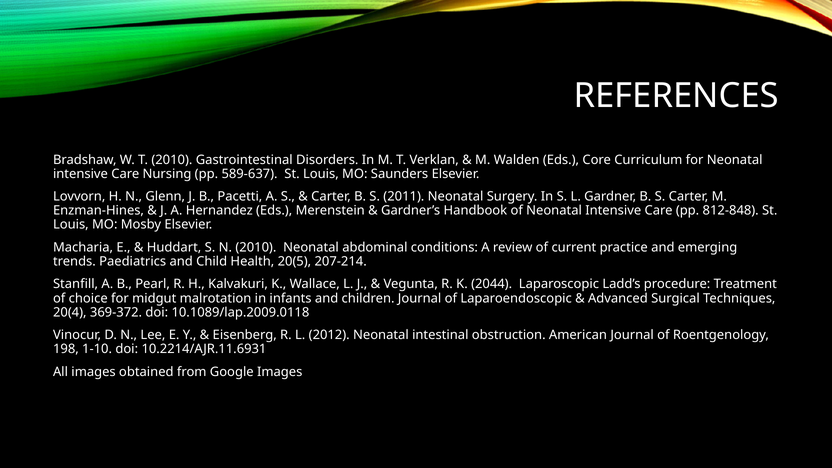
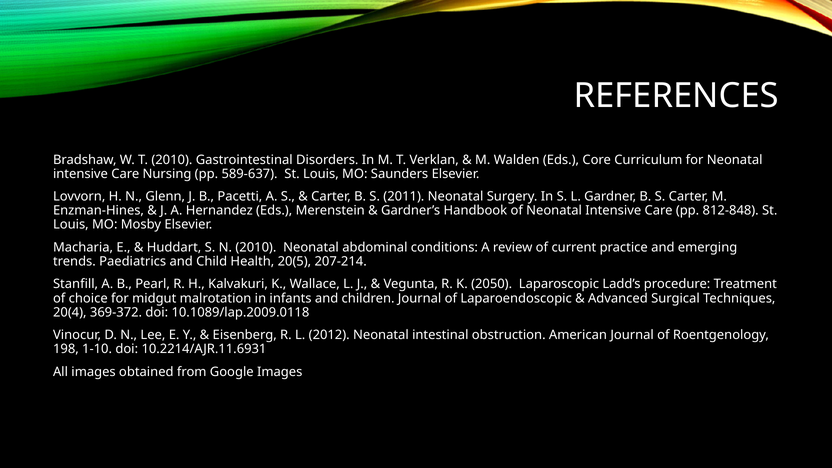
2044: 2044 -> 2050
